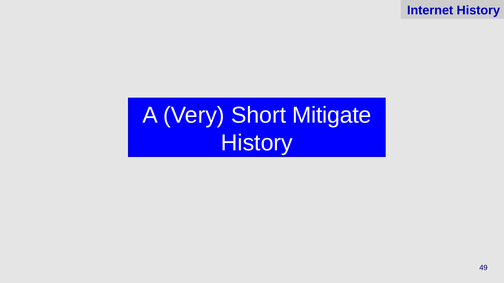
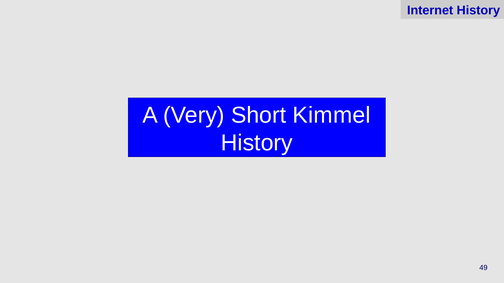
Mitigate: Mitigate -> Kimmel
